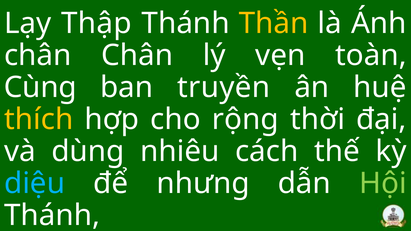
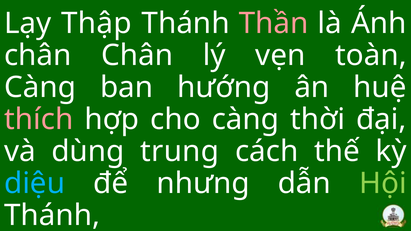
Thần colour: yellow -> pink
Cùng at (40, 87): Cùng -> Càng
truyền: truyền -> hướng
thích colour: yellow -> pink
cho rộng: rộng -> càng
nhiêu: nhiêu -> trung
